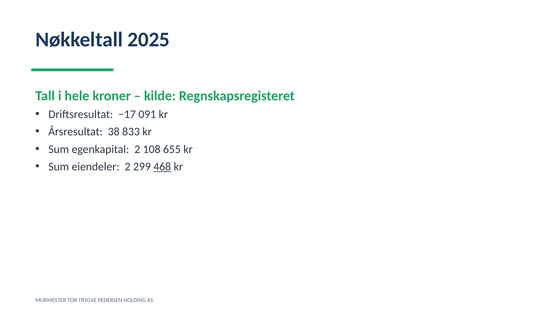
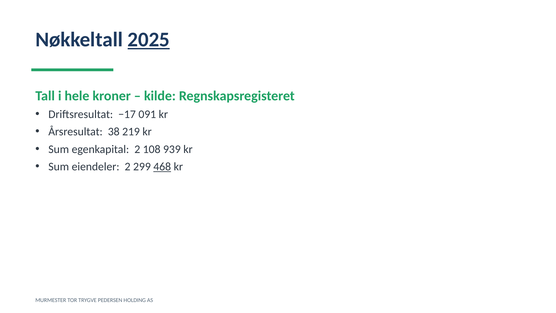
2025 underline: none -> present
833: 833 -> 219
655: 655 -> 939
